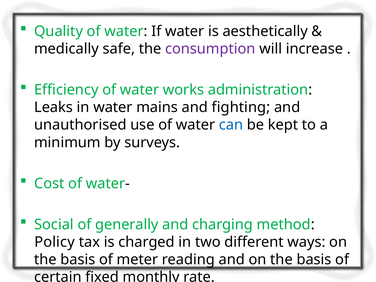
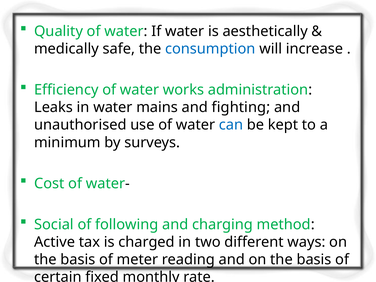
consumption colour: purple -> blue
generally: generally -> following
Policy: Policy -> Active
